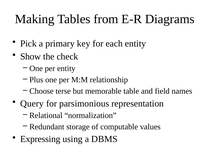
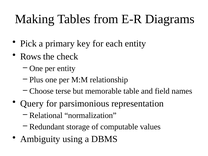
Show: Show -> Rows
Expressing: Expressing -> Ambiguity
